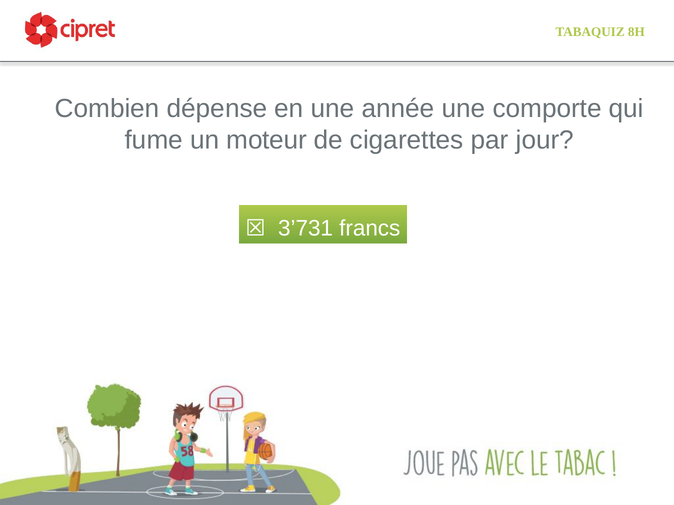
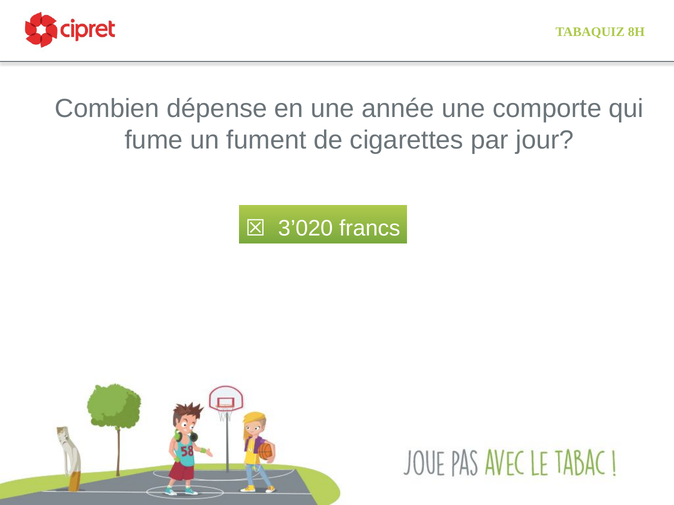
moteur: moteur -> fument
3’731: 3’731 -> 3’020
